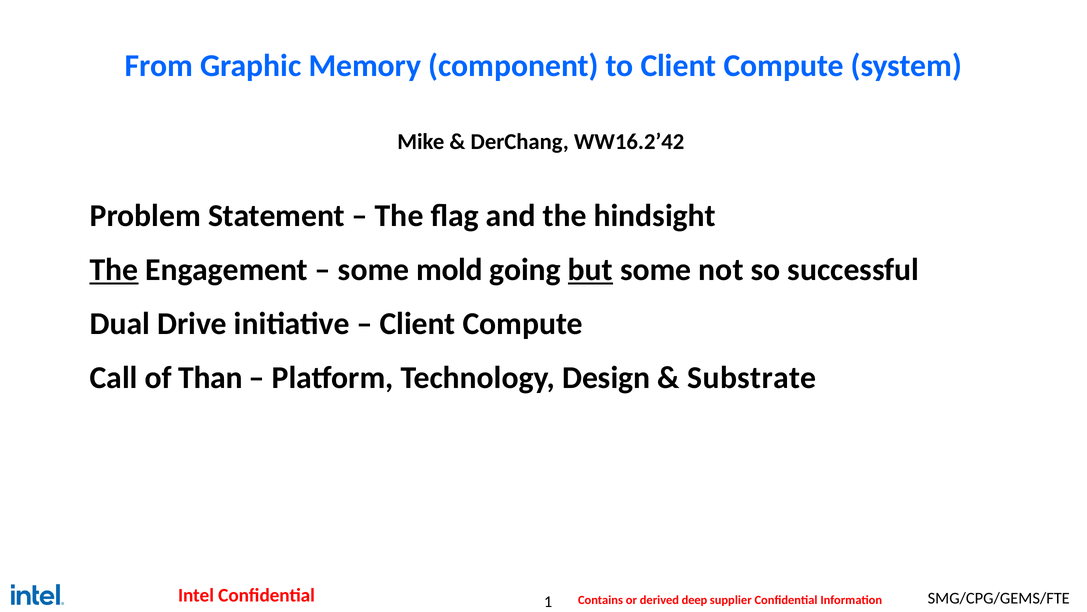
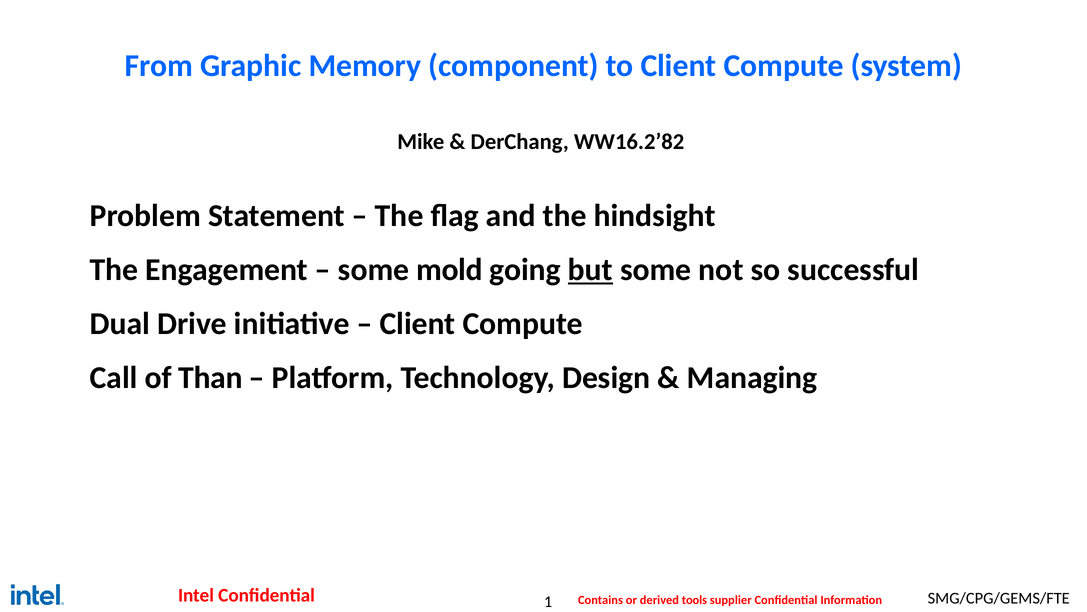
WW16.2’42: WW16.2’42 -> WW16.2’82
The at (114, 270) underline: present -> none
Substrate: Substrate -> Managing
deep: deep -> tools
